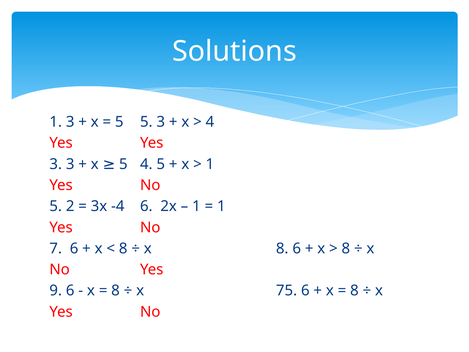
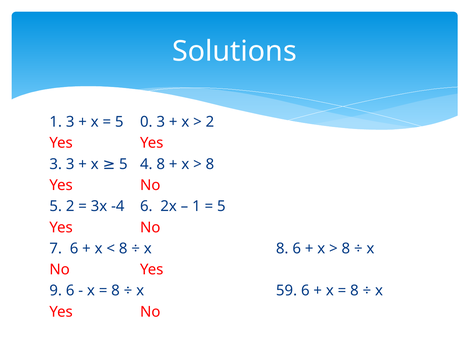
5 5: 5 -> 0
4 at (210, 122): 4 -> 2
4 5: 5 -> 8
1 at (210, 164): 1 -> 8
1 at (221, 206): 1 -> 5
75: 75 -> 59
